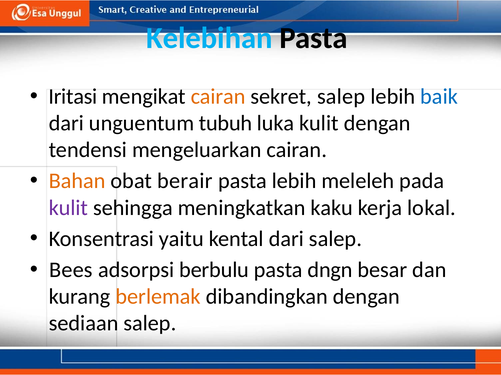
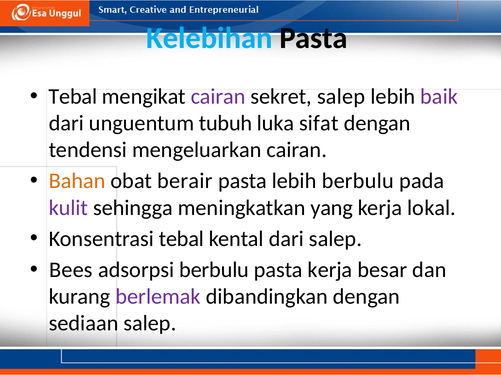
Iritasi at (73, 97): Iritasi -> Tebal
cairan at (218, 97) colour: orange -> purple
baik colour: blue -> purple
luka kulit: kulit -> sifat
lebih meleleh: meleleh -> berbulu
kaku: kaku -> yang
Konsentrasi yaitu: yaitu -> tebal
pasta dngn: dngn -> kerja
berlemak colour: orange -> purple
